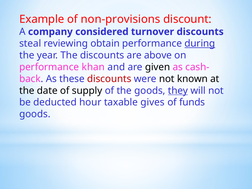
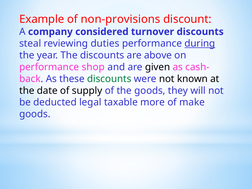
obtain: obtain -> duties
khan: khan -> shop
discounts at (109, 79) colour: red -> green
they underline: present -> none
hour: hour -> legal
gives: gives -> more
funds: funds -> make
